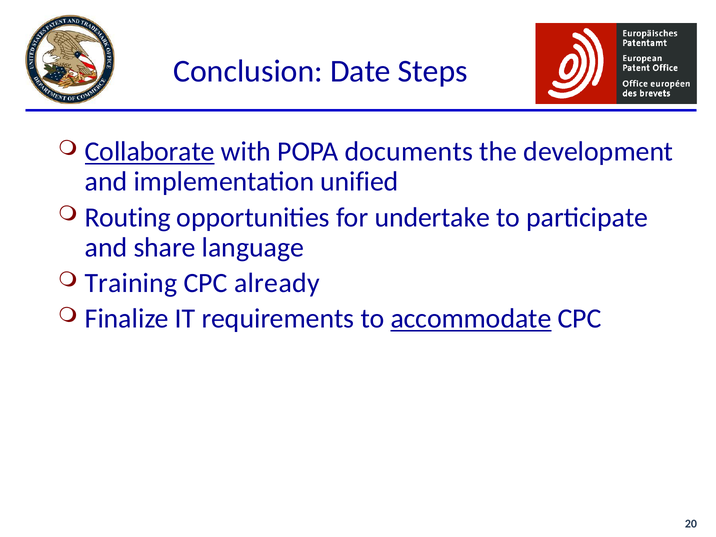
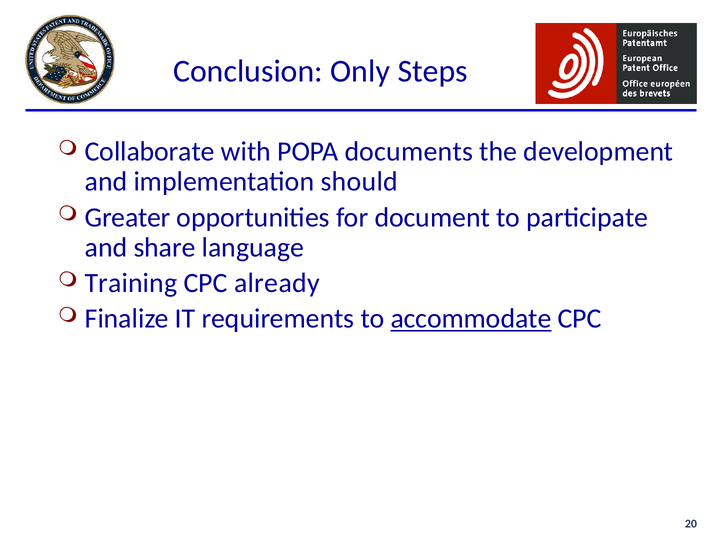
Date: Date -> Only
Collaborate underline: present -> none
unified: unified -> should
Routing: Routing -> Greater
undertake: undertake -> document
